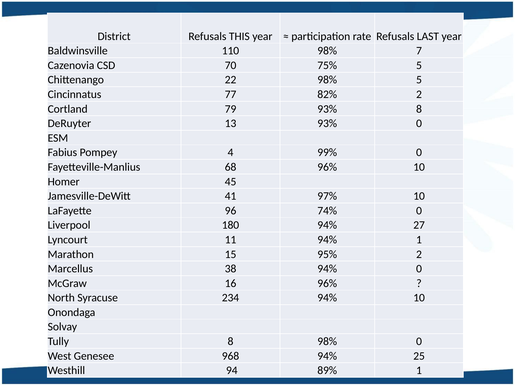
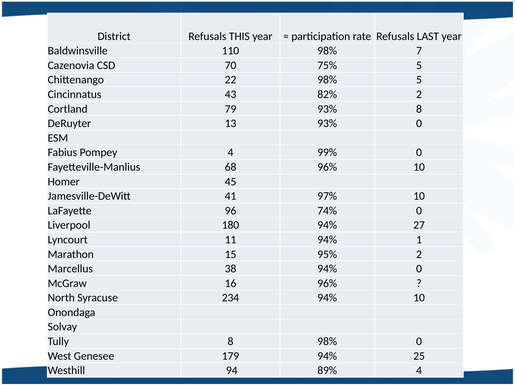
77: 77 -> 43
968: 968 -> 179
89% 1: 1 -> 4
